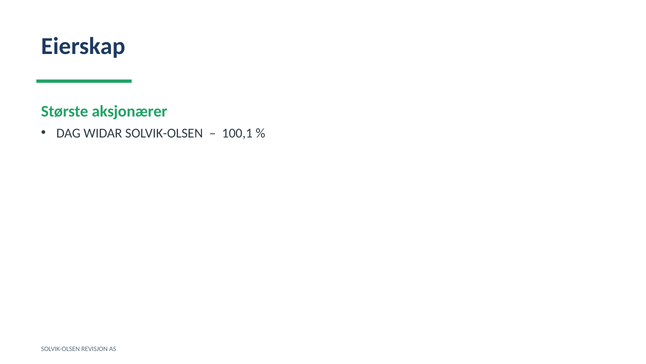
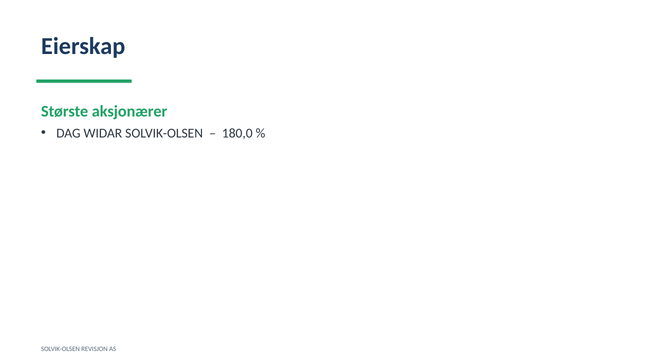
100,1: 100,1 -> 180,0
